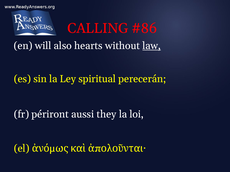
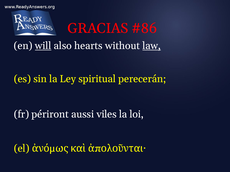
CALLING: CALLING -> GRACIAS
will underline: none -> present
they: they -> viles
